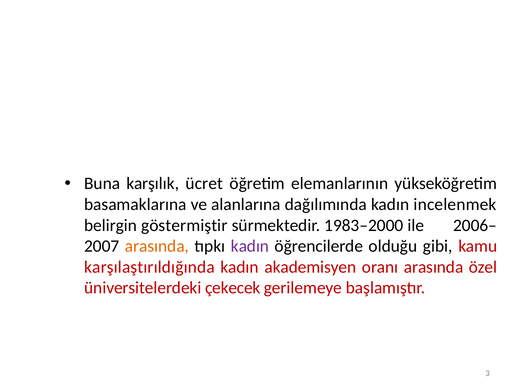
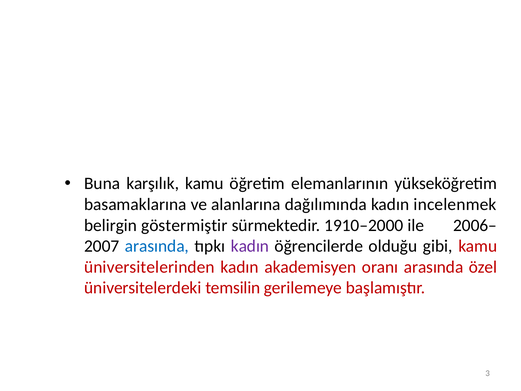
karşılık ücret: ücret -> kamu
1983–2000: 1983–2000 -> 1910–2000
arasında at (157, 246) colour: orange -> blue
karşılaştırıldığında: karşılaştırıldığında -> üniversitelerinden
çekecek: çekecek -> temsilin
